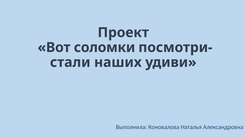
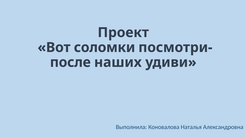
стали: стали -> после
